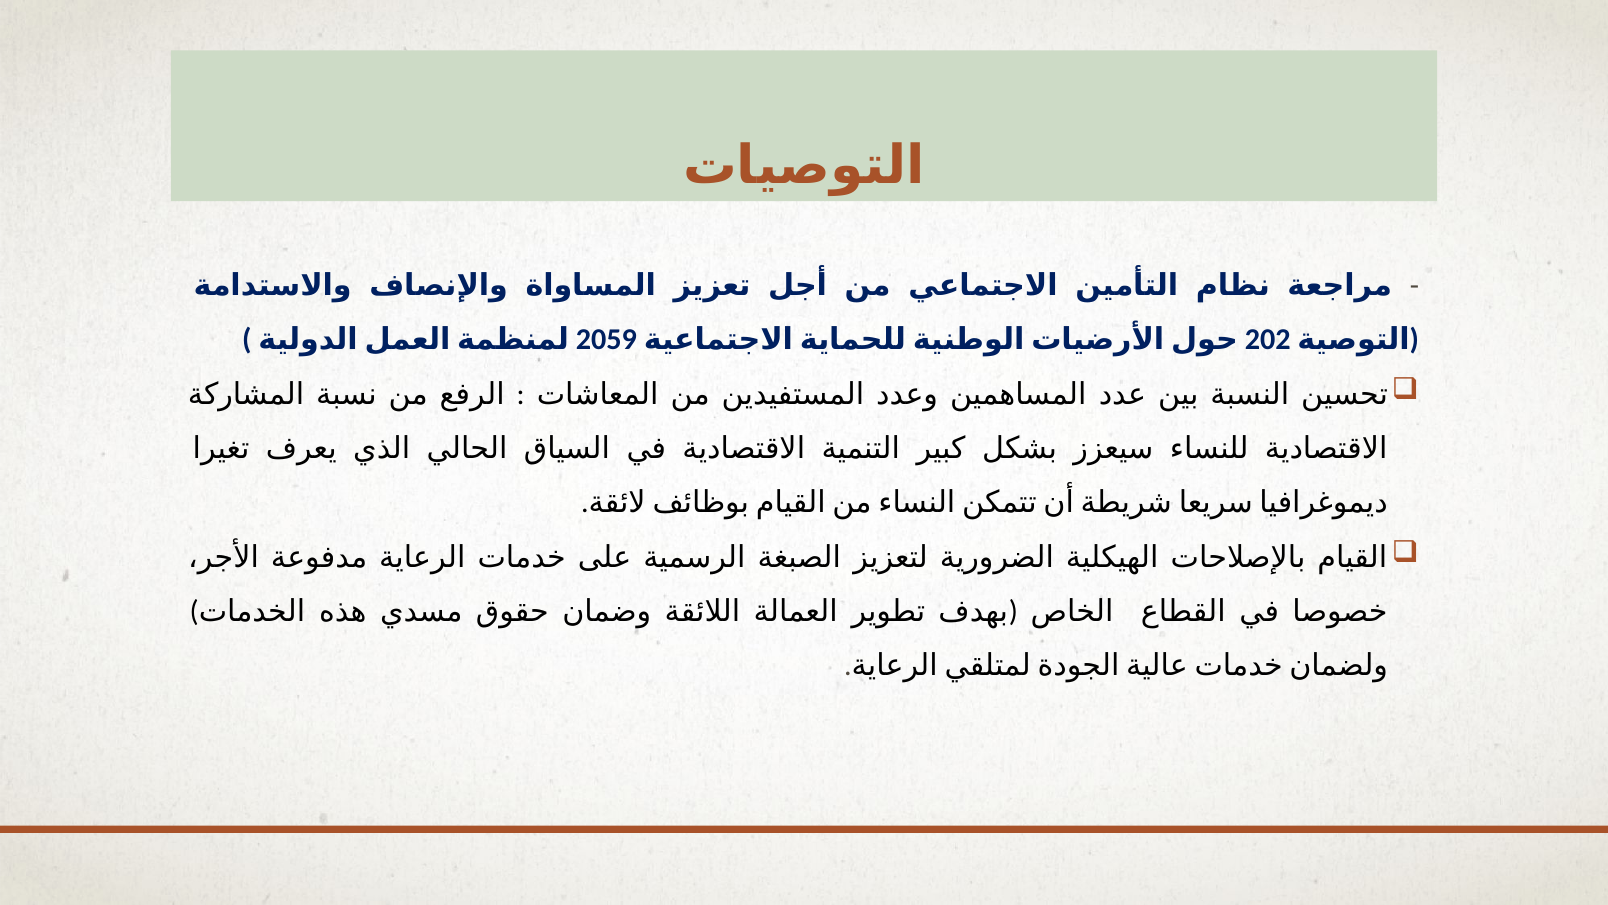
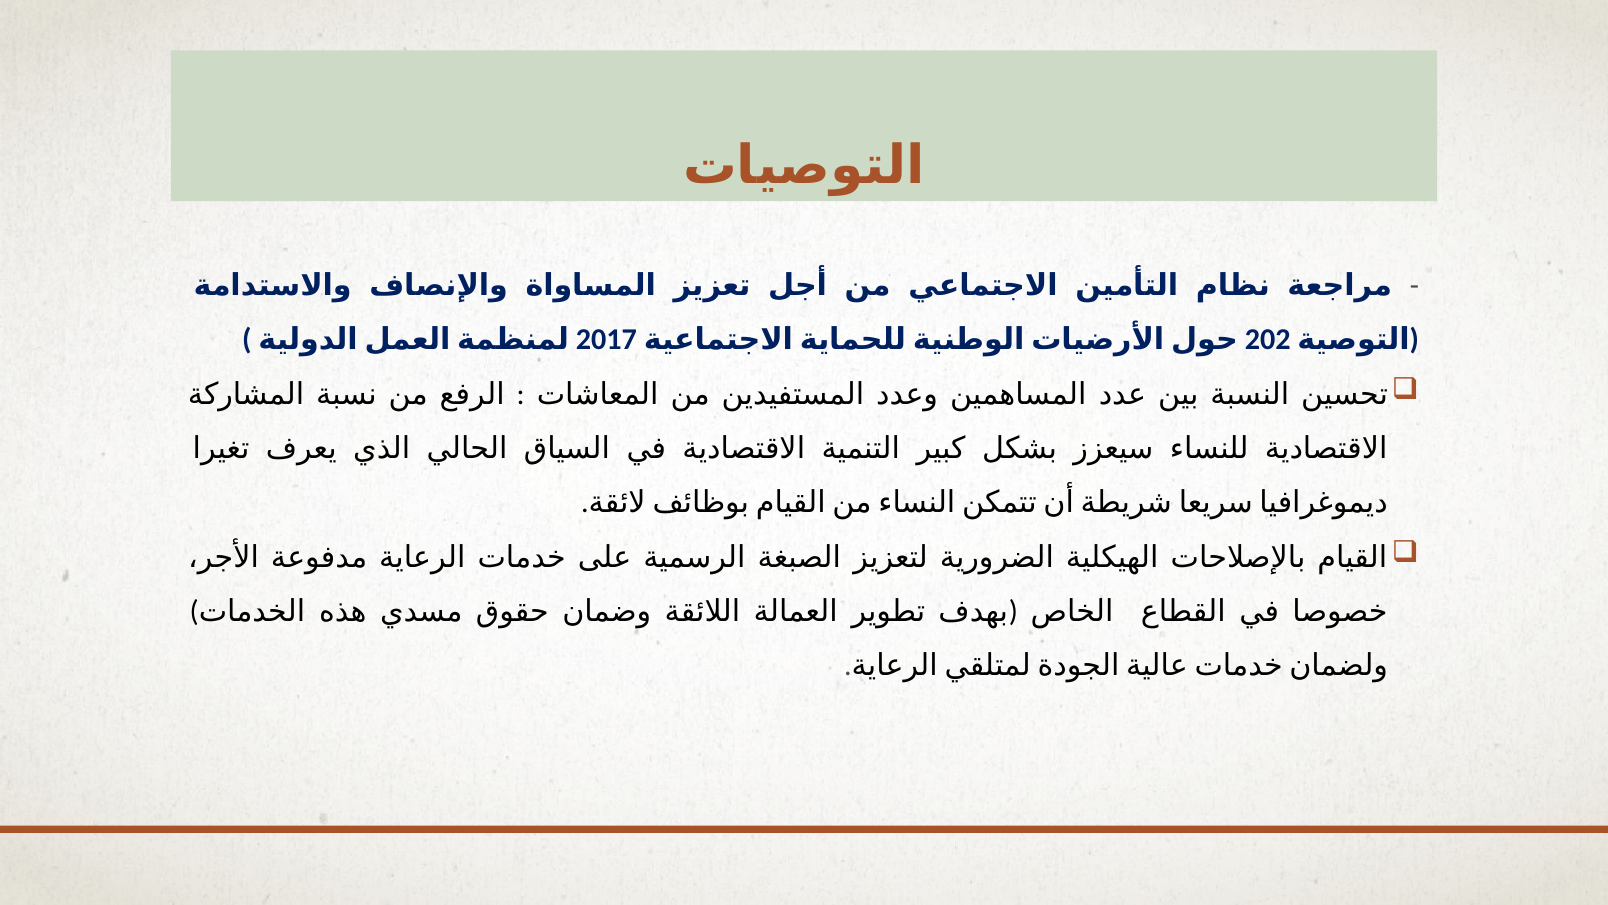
2059: 2059 -> 2017
